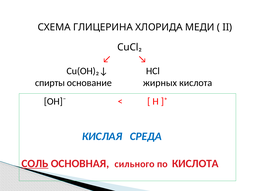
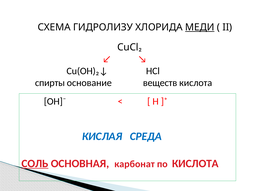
ГЛИЦЕРИНА: ГЛИЦЕРИНА -> ГИДРОЛИЗУ
МЕДИ underline: none -> present
жирных: жирных -> веществ
сильного: сильного -> карбонат
